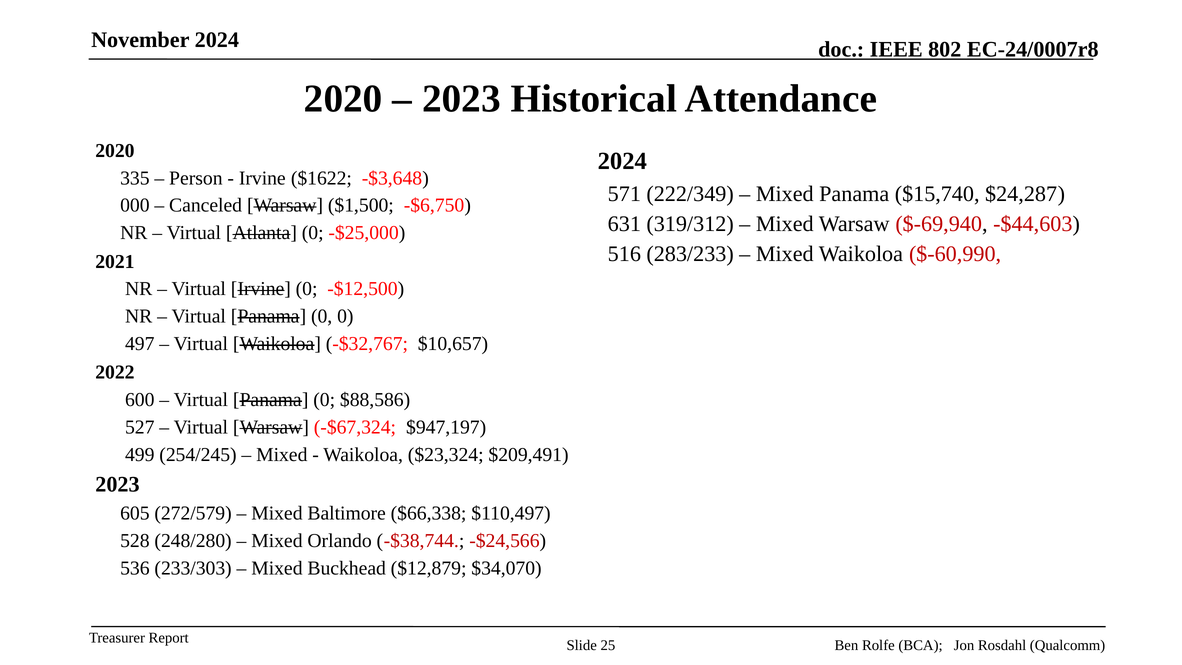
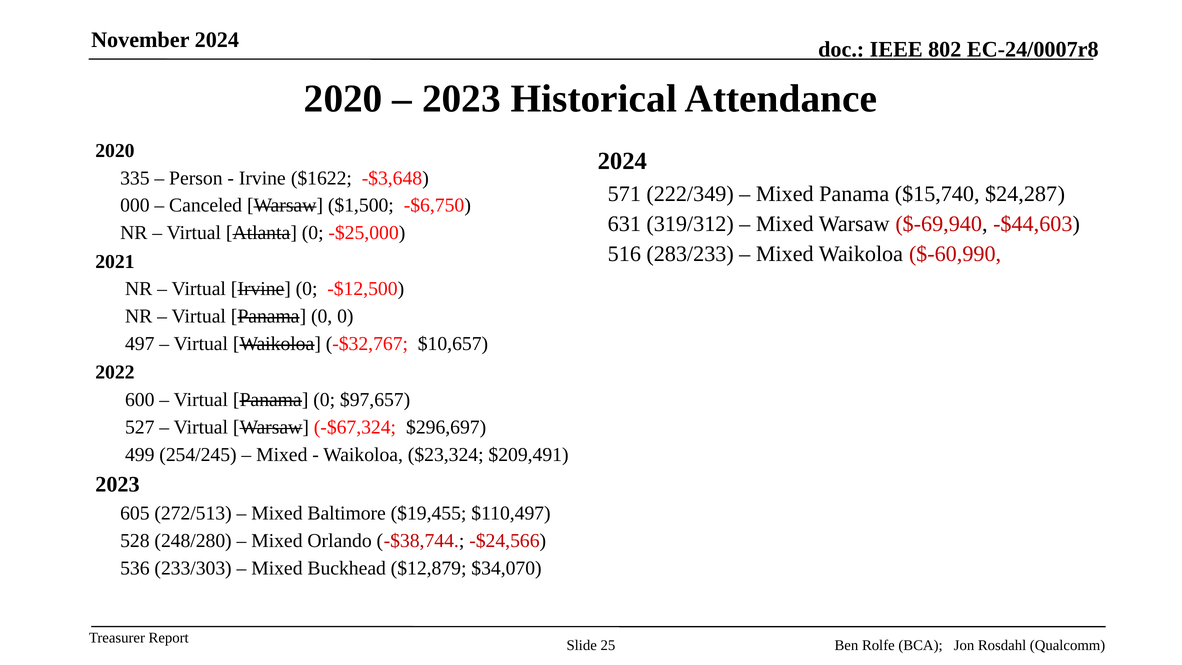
$88,586: $88,586 -> $97,657
$947,197: $947,197 -> $296,697
272/579: 272/579 -> 272/513
$66,338: $66,338 -> $19,455
